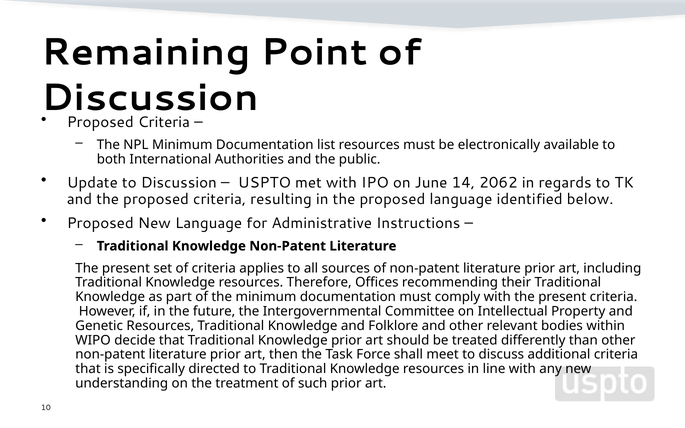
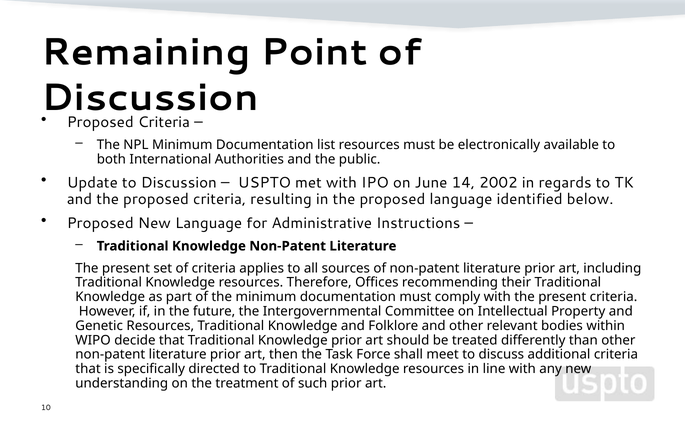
2062: 2062 -> 2002
